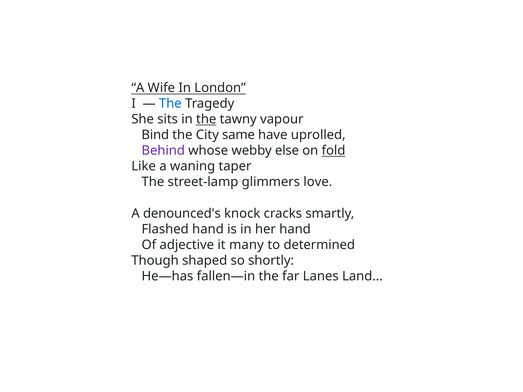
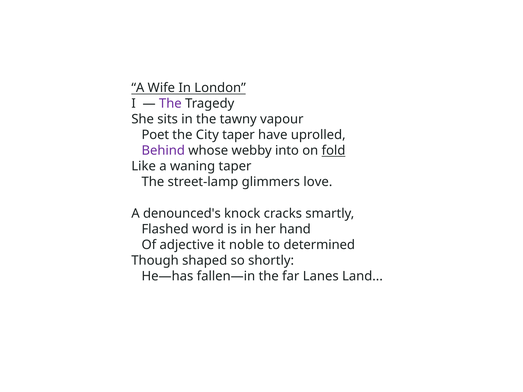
The at (170, 104) colour: blue -> purple
the at (206, 119) underline: present -> none
Bind: Bind -> Poet
City same: same -> taper
else: else -> into
Flashed hand: hand -> word
many: many -> noble
